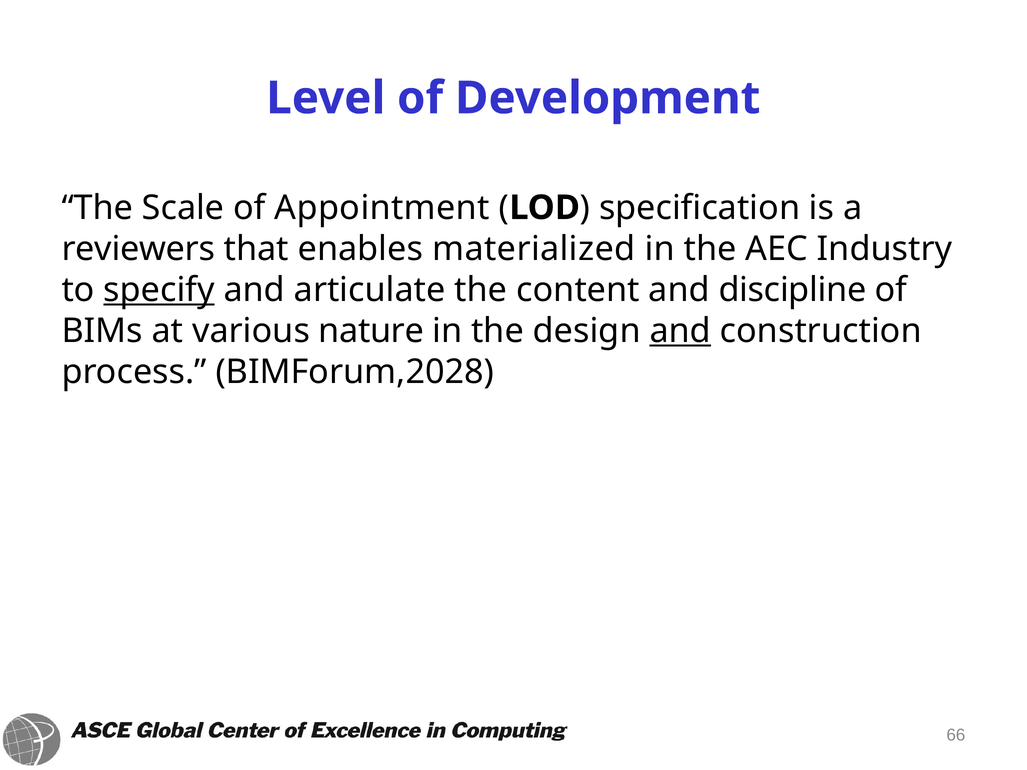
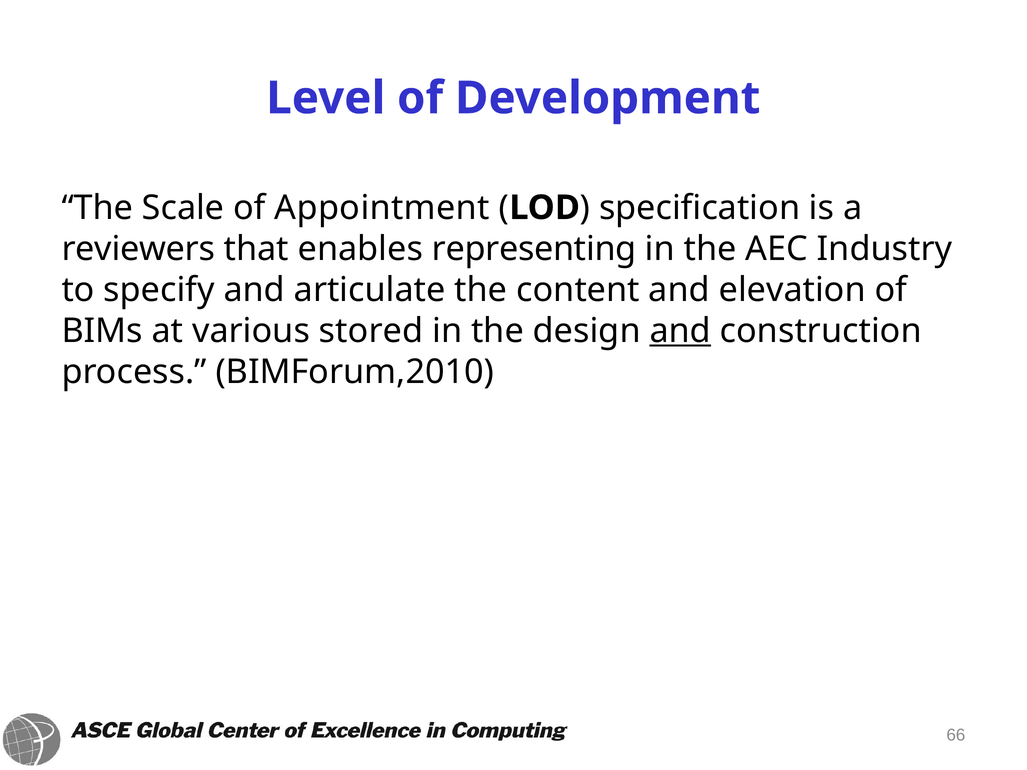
materialized: materialized -> representing
specify underline: present -> none
discipline: discipline -> elevation
nature: nature -> stored
BIMForum,2028: BIMForum,2028 -> BIMForum,2010
